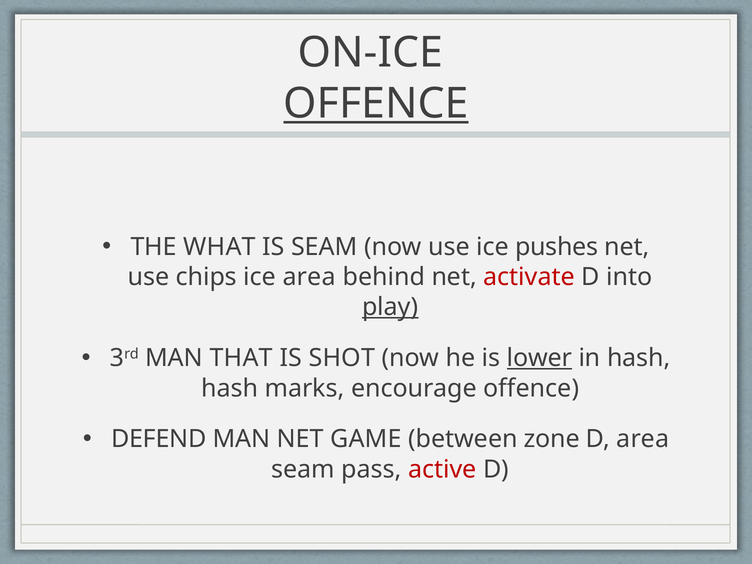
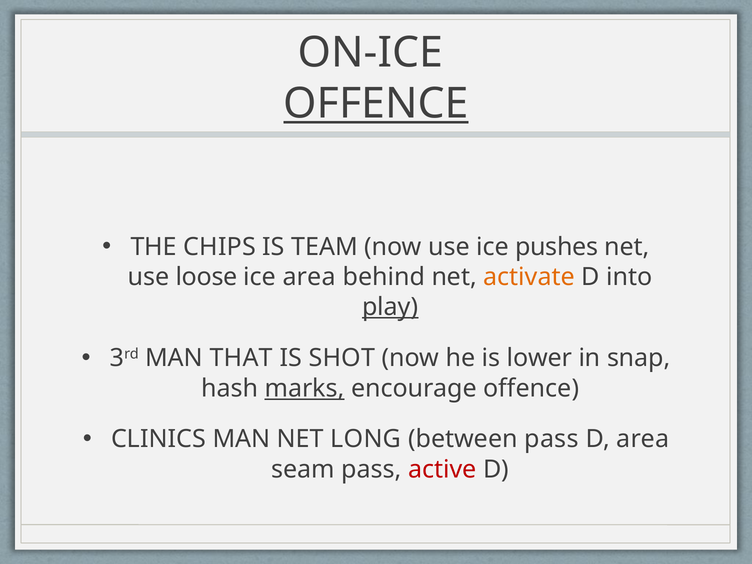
WHAT: WHAT -> CHIPS
IS SEAM: SEAM -> TEAM
chips: chips -> loose
activate colour: red -> orange
lower underline: present -> none
in hash: hash -> snap
marks underline: none -> present
DEFEND: DEFEND -> CLINICS
GAME: GAME -> LONG
between zone: zone -> pass
